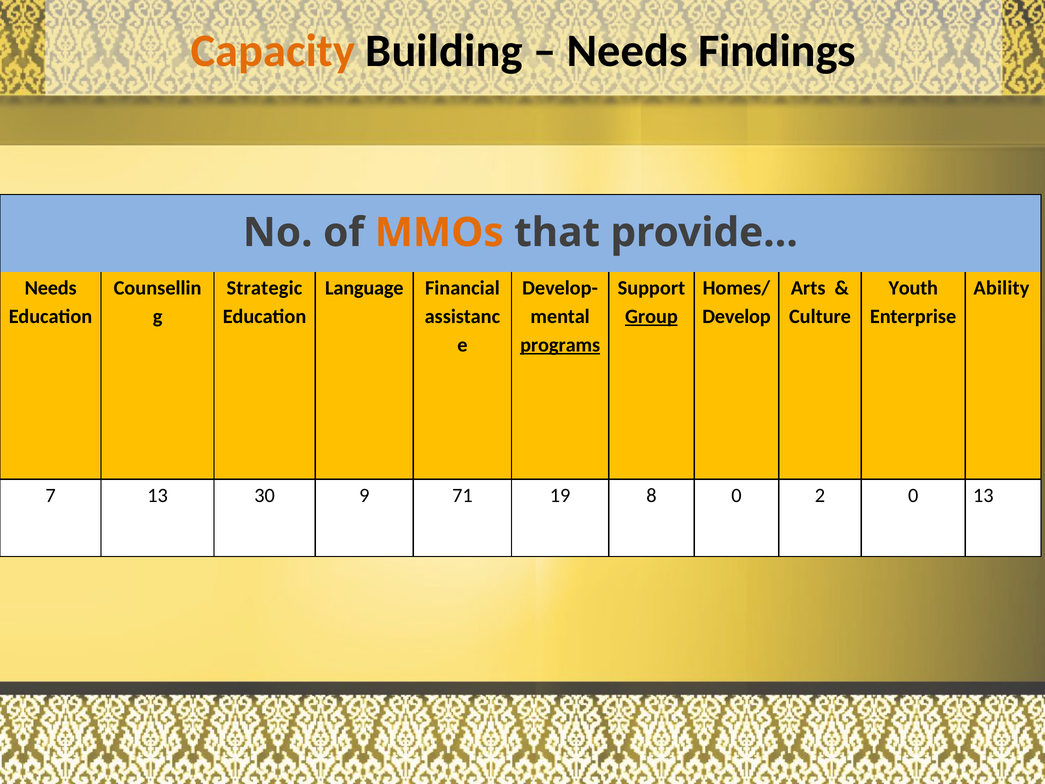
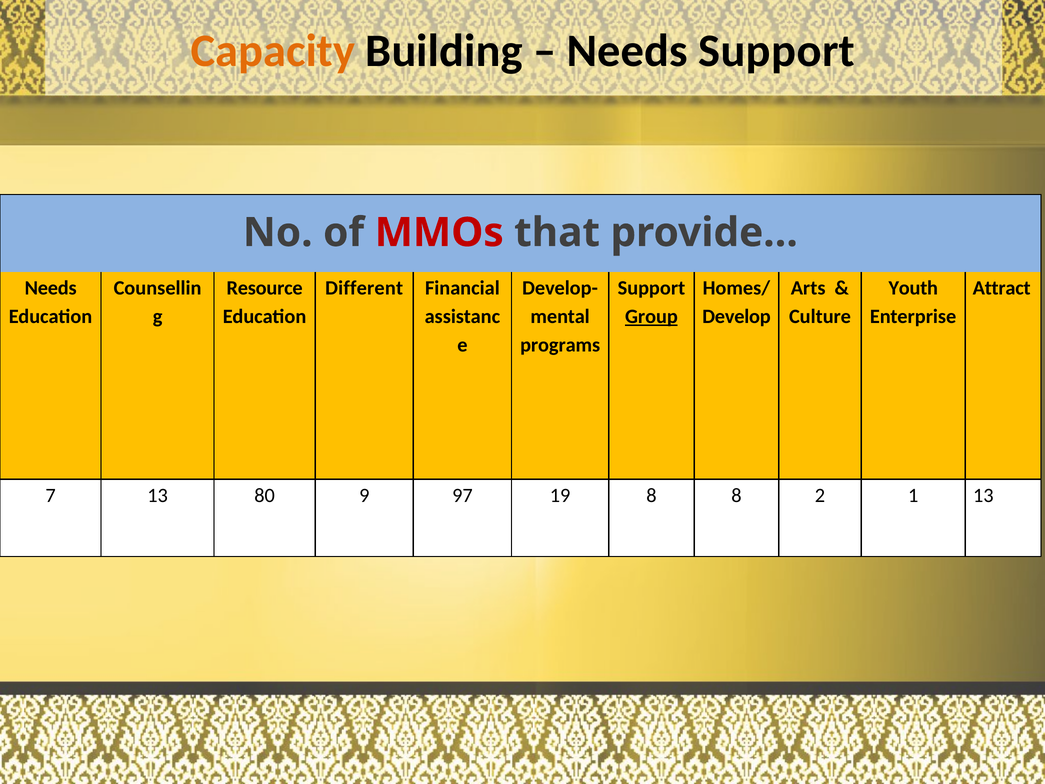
Needs Findings: Findings -> Support
MMOs colour: orange -> red
Strategic: Strategic -> Resource
Language: Language -> Different
Ability: Ability -> Attract
programs underline: present -> none
30: 30 -> 80
71: 71 -> 97
8 0: 0 -> 8
2 0: 0 -> 1
